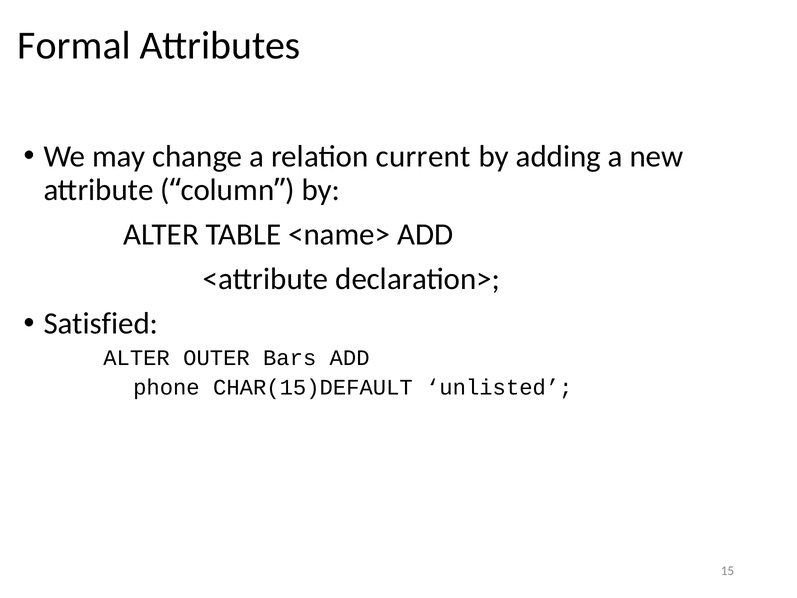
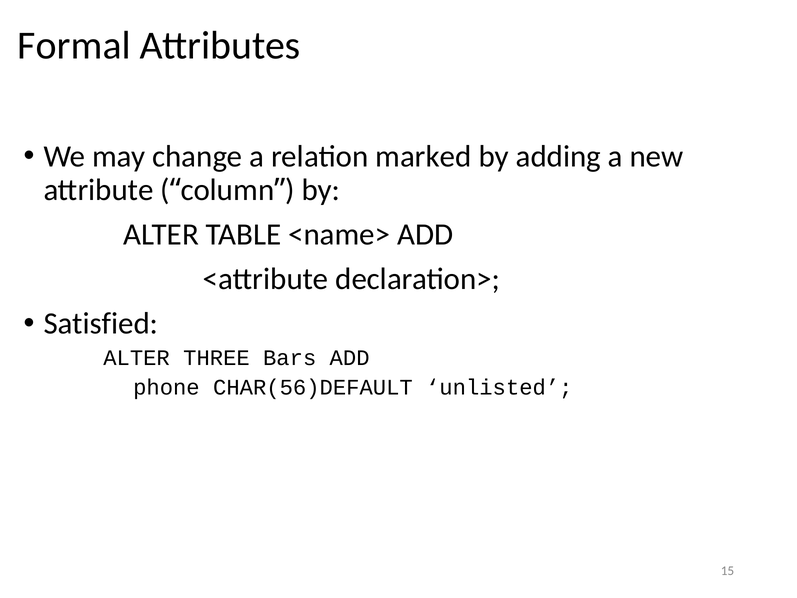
current: current -> marked
OUTER: OUTER -> THREE
CHAR(15)DEFAULT: CHAR(15)DEFAULT -> CHAR(56)DEFAULT
